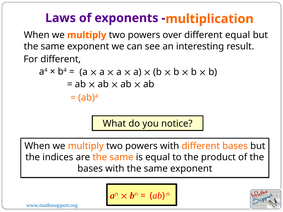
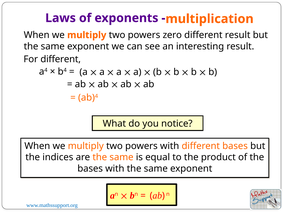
over: over -> zero
different equal: equal -> result
